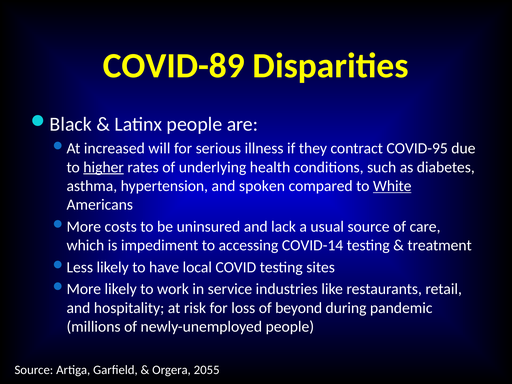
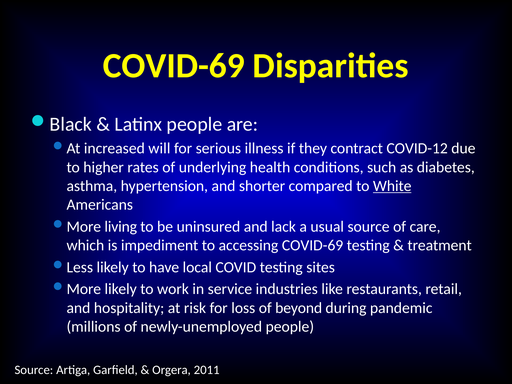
COVID-89 at (174, 66): COVID-89 -> COVID-69
COVID-95: COVID-95 -> COVID-12
higher underline: present -> none
spoken: spoken -> shorter
costs: costs -> living
accessing COVID-14: COVID-14 -> COVID-69
2055: 2055 -> 2011
